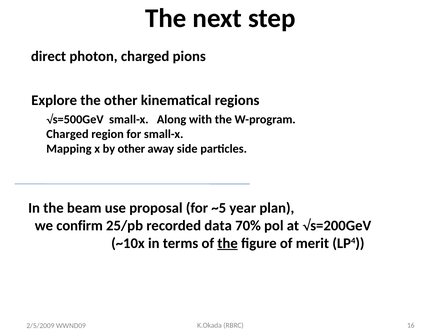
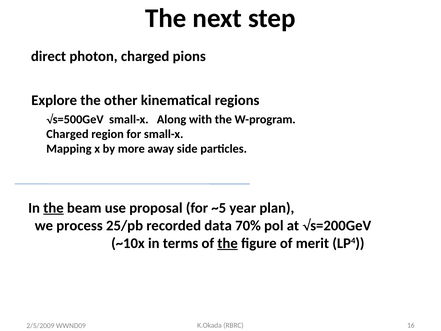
by other: other -> more
the at (53, 208) underline: none -> present
confirm: confirm -> process
